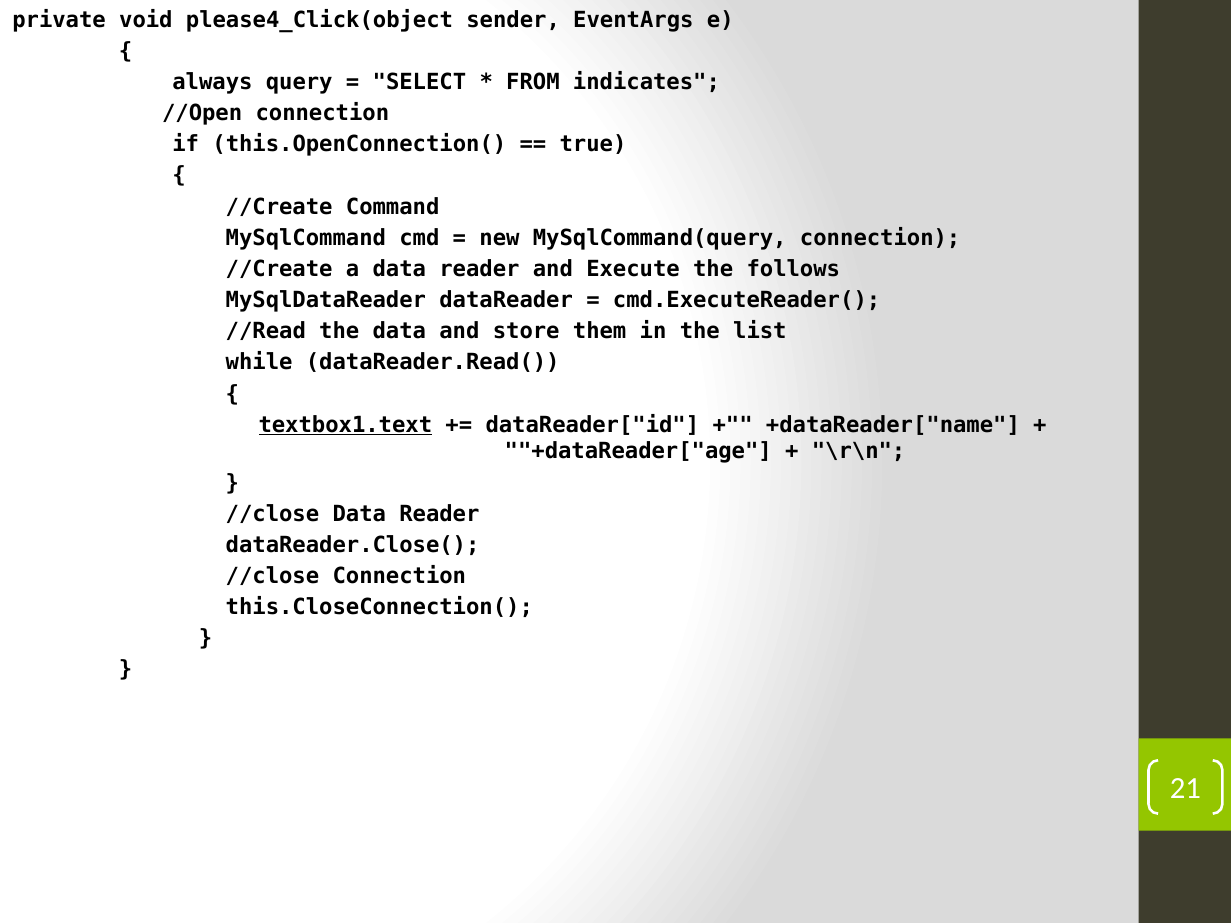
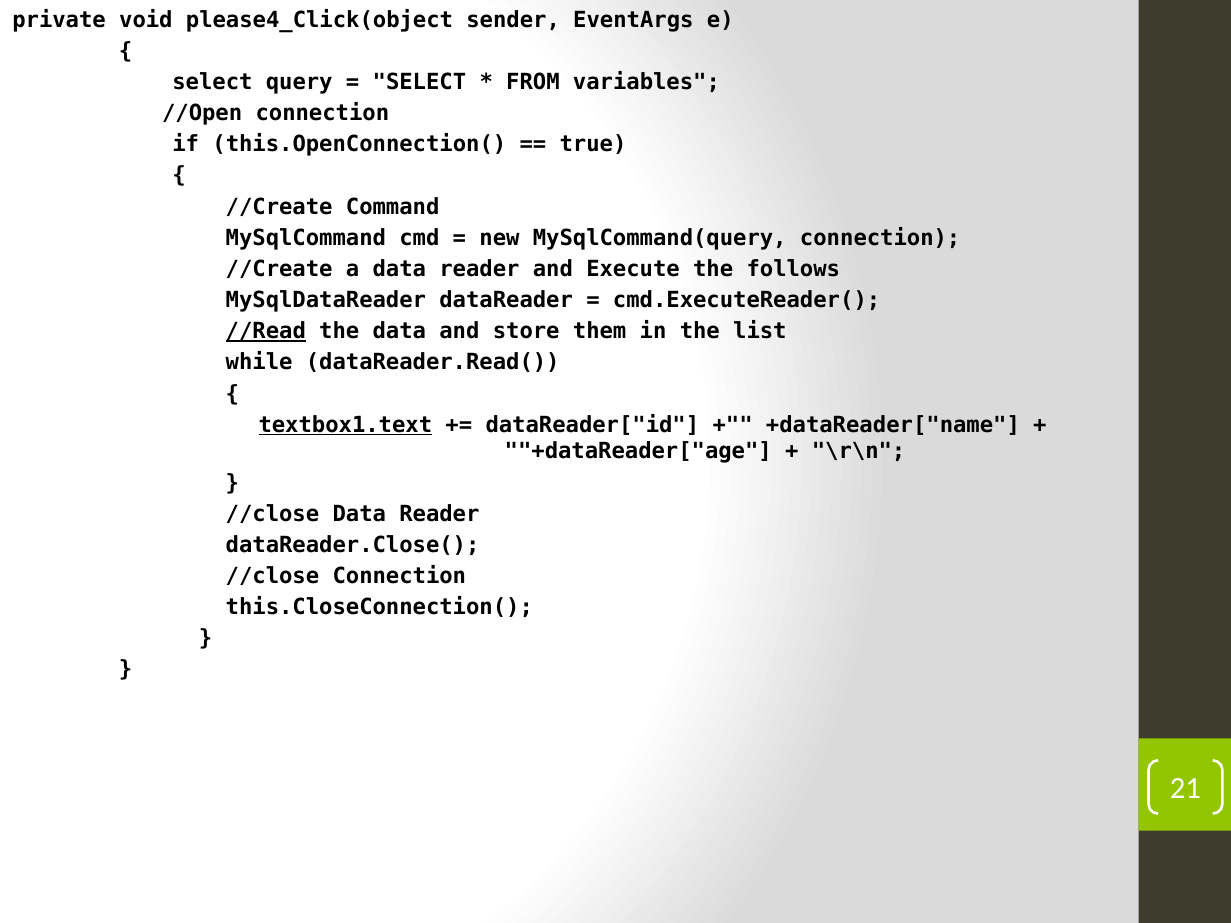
always at (212, 82): always -> select
indicates: indicates -> variables
//Read underline: none -> present
